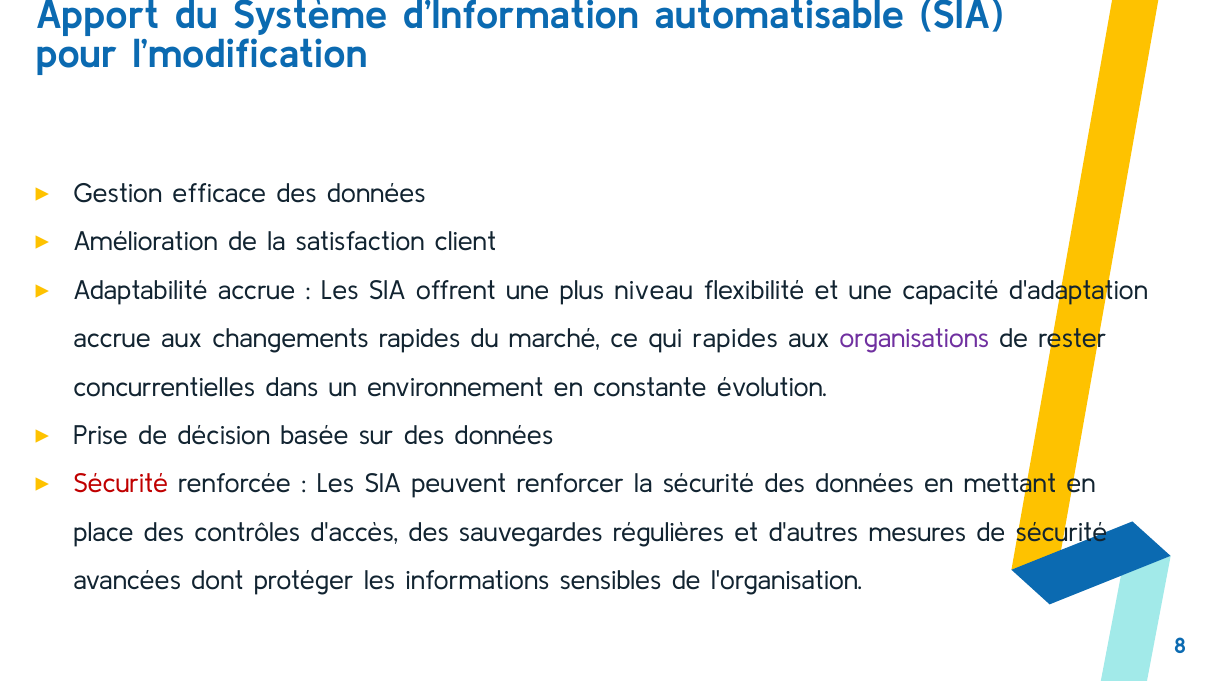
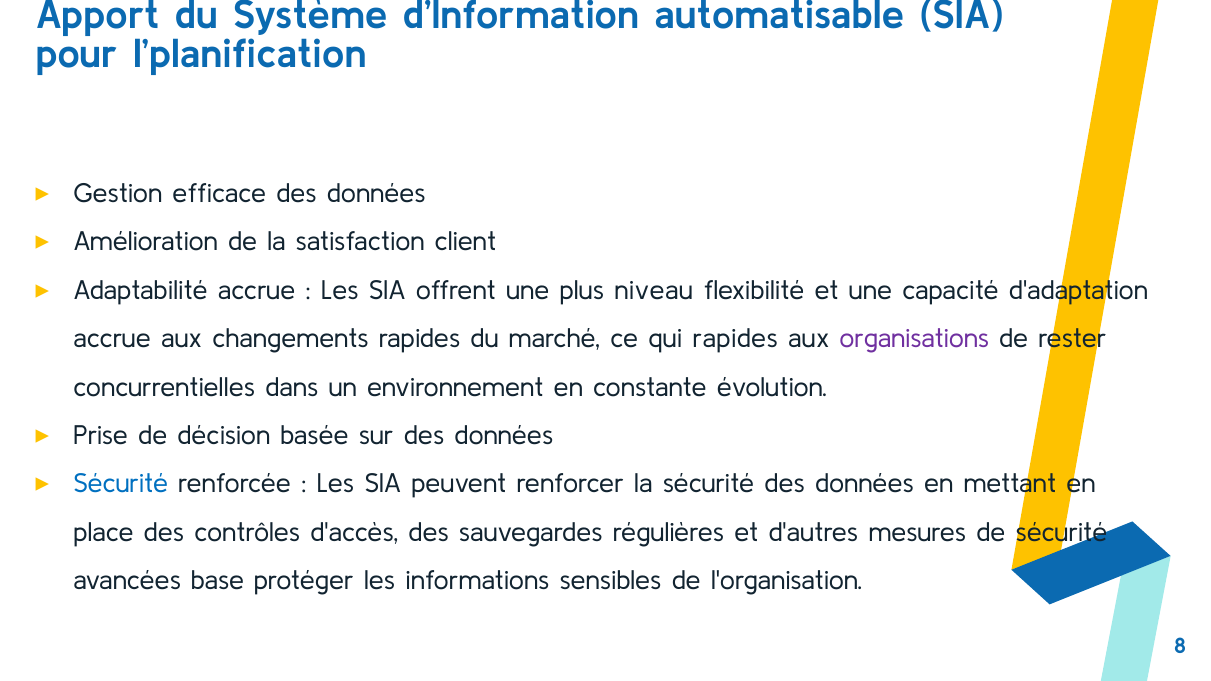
l’modification: l’modification -> l’planification
Sécurité at (121, 484) colour: red -> blue
dont: dont -> base
